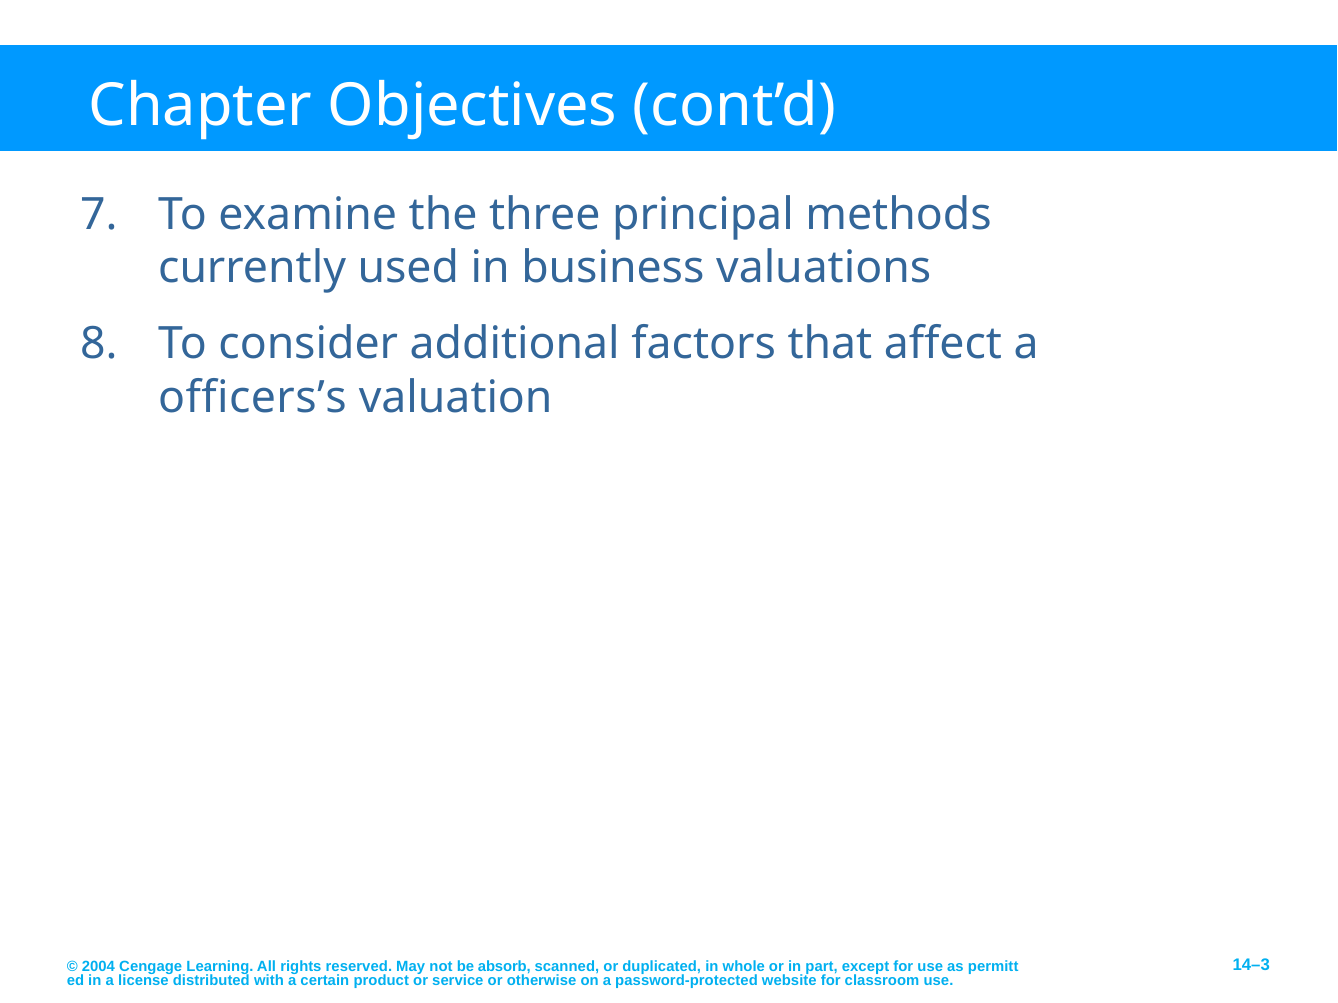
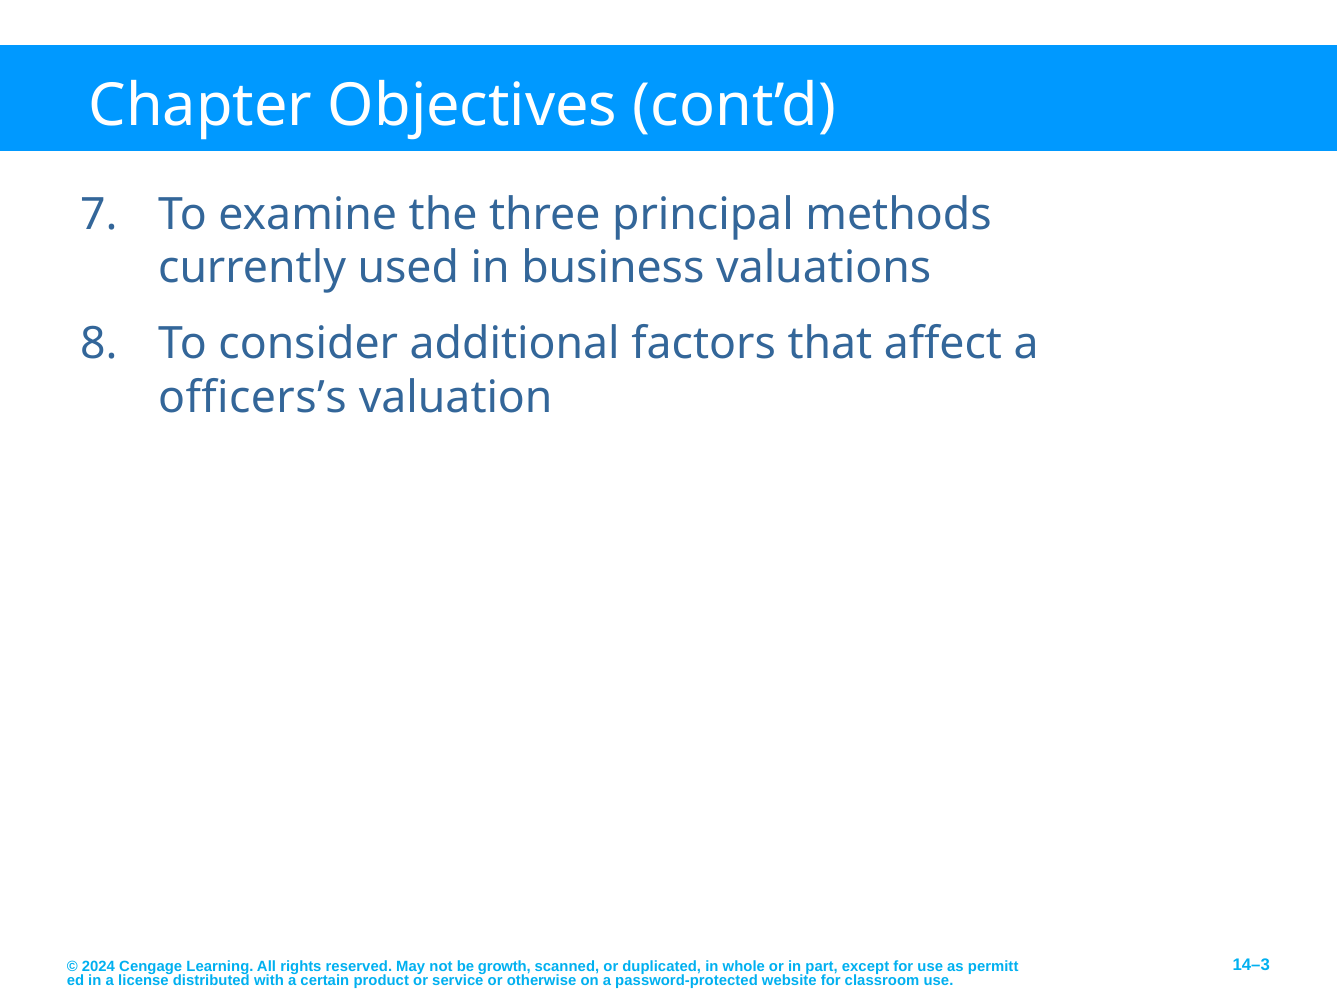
2004: 2004 -> 2024
absorb: absorb -> growth
